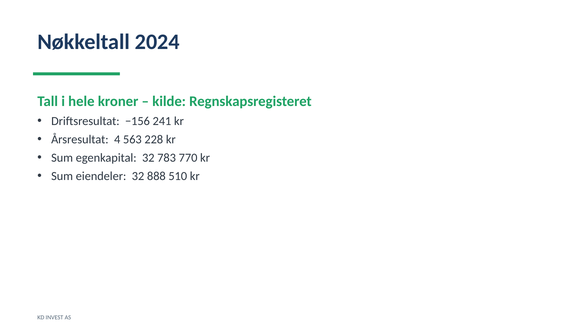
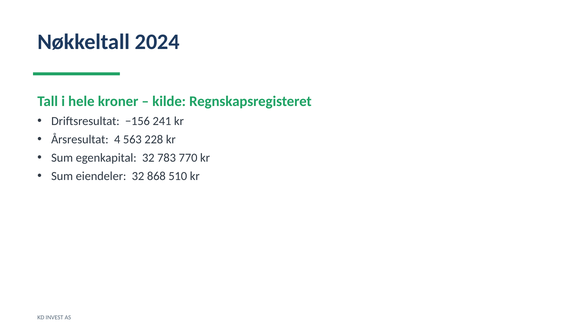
888: 888 -> 868
